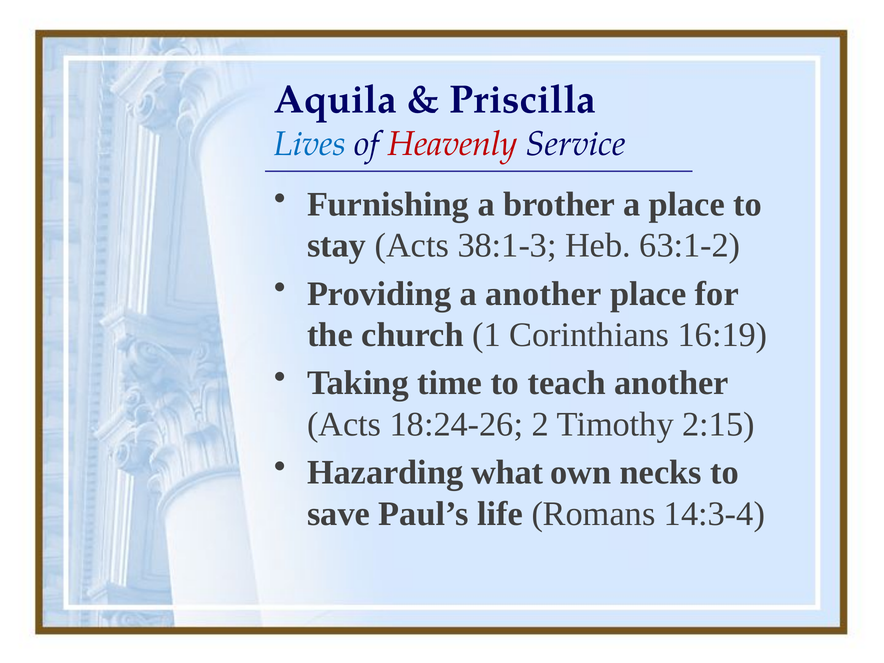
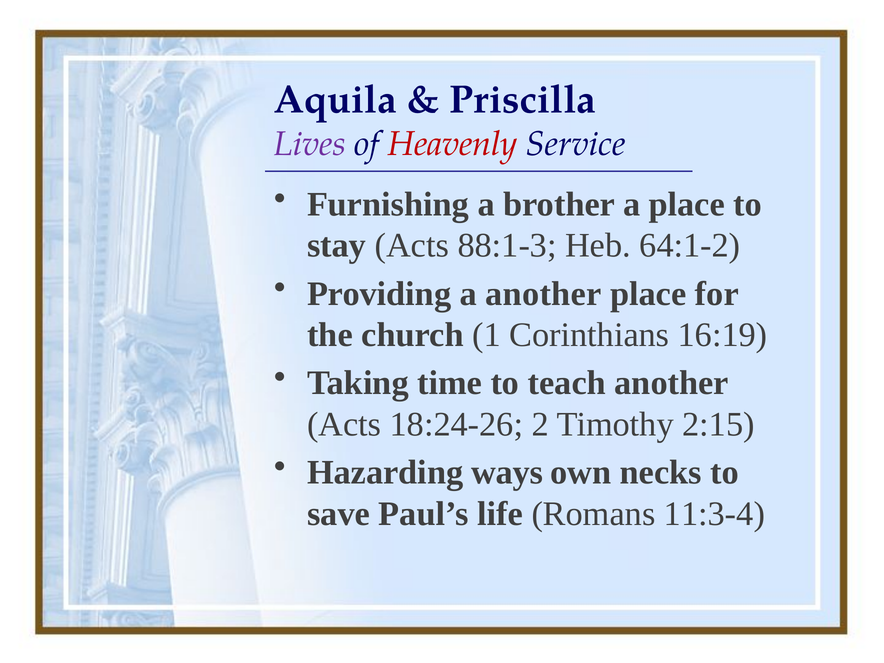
Lives colour: blue -> purple
38:1-3: 38:1-3 -> 88:1-3
63:1-2: 63:1-2 -> 64:1-2
what: what -> ways
14:3-4: 14:3-4 -> 11:3-4
